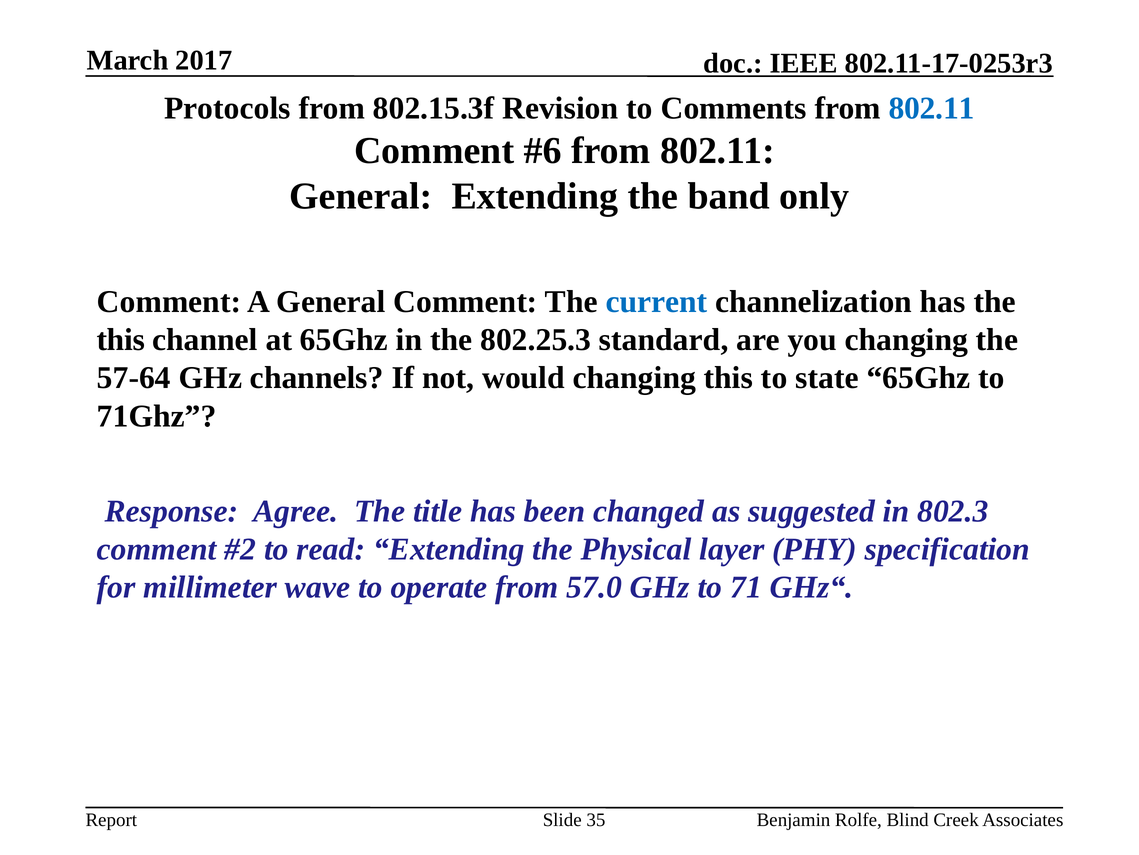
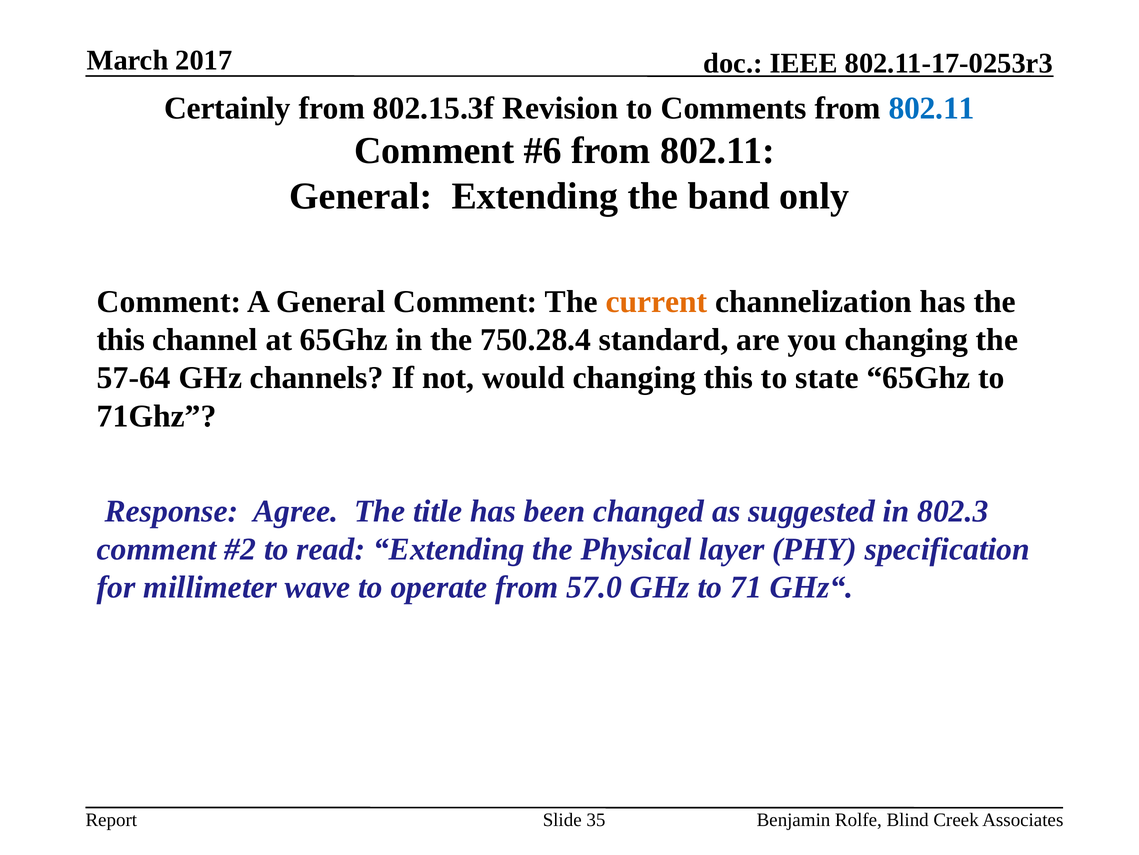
Protocols: Protocols -> Certainly
current colour: blue -> orange
802.25.3: 802.25.3 -> 750.28.4
